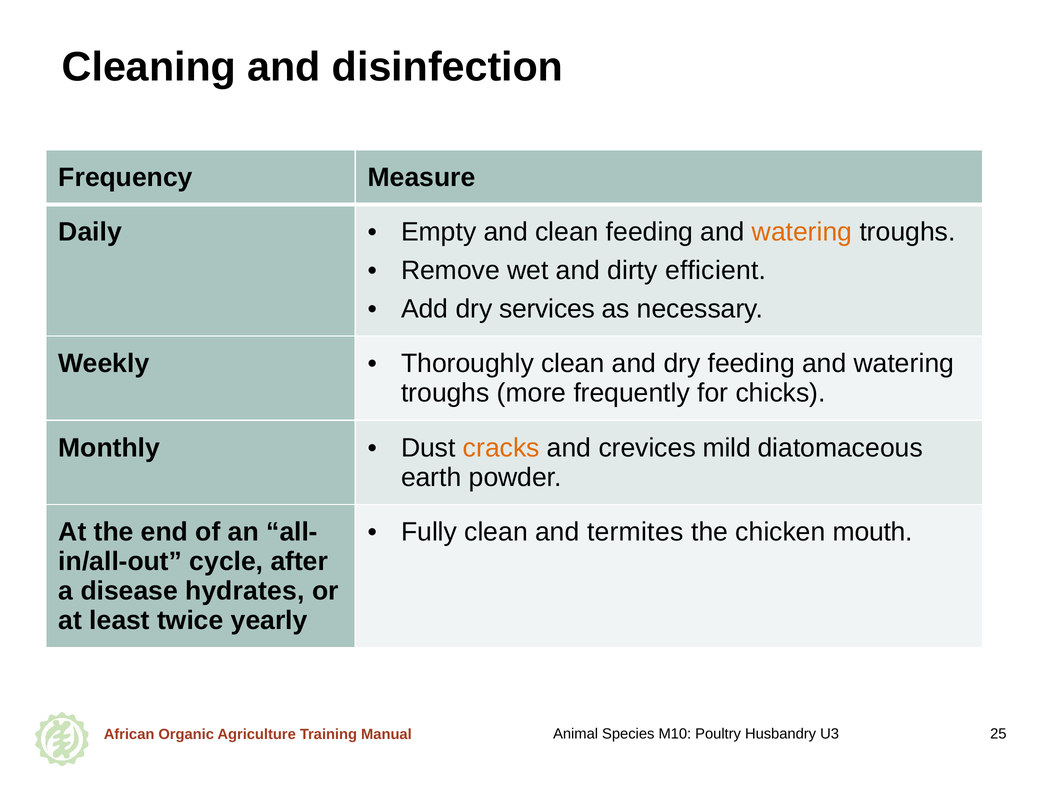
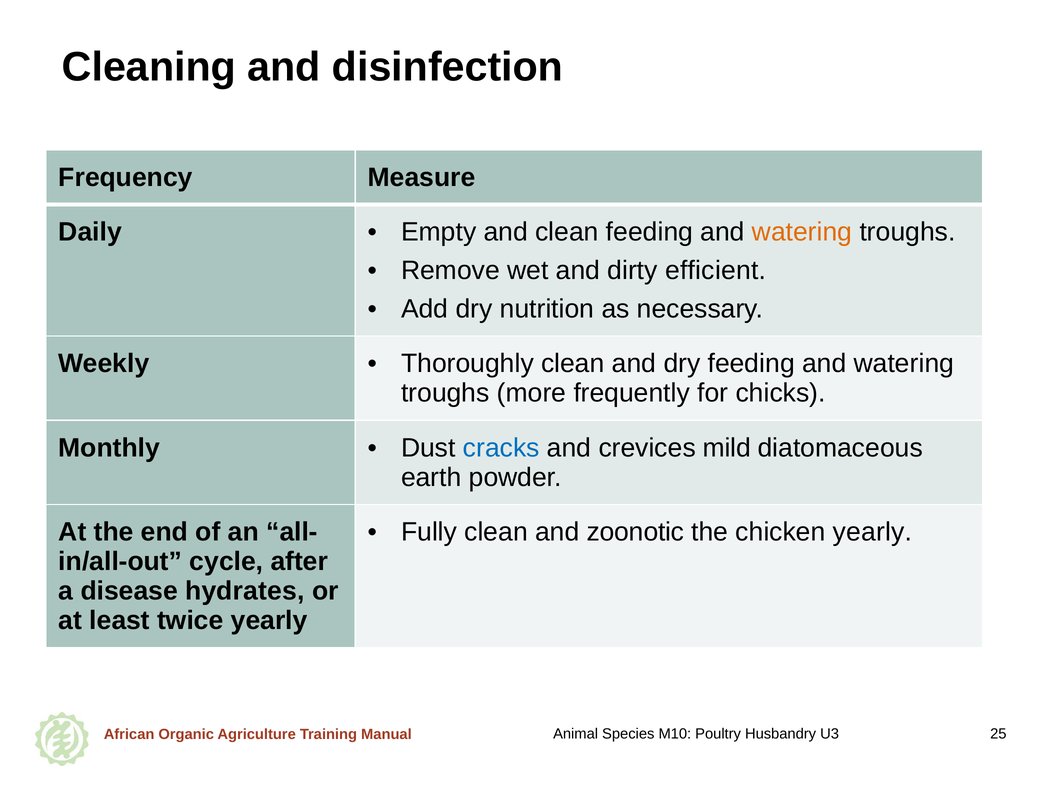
services: services -> nutrition
cracks colour: orange -> blue
termites: termites -> zoonotic
chicken mouth: mouth -> yearly
